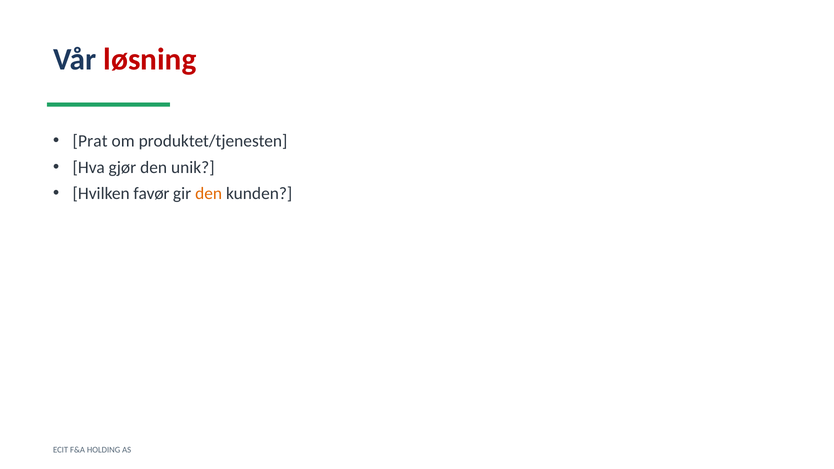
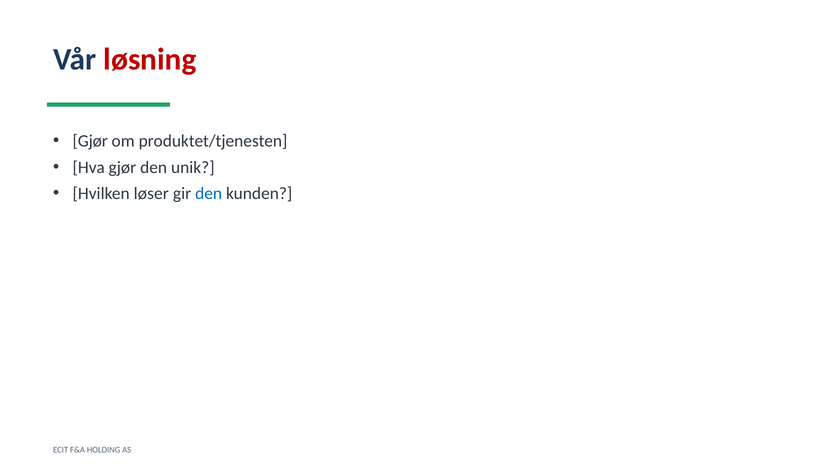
Prat at (90, 141): Prat -> Gjør
favør: favør -> løser
den at (209, 193) colour: orange -> blue
